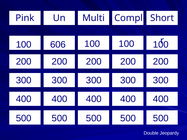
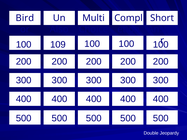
Pink: Pink -> Bird
606: 606 -> 109
